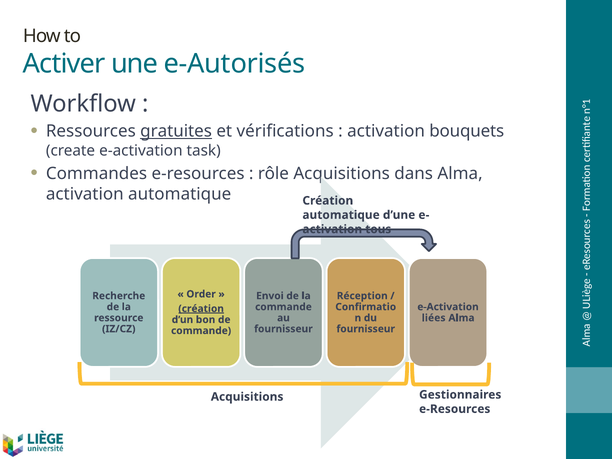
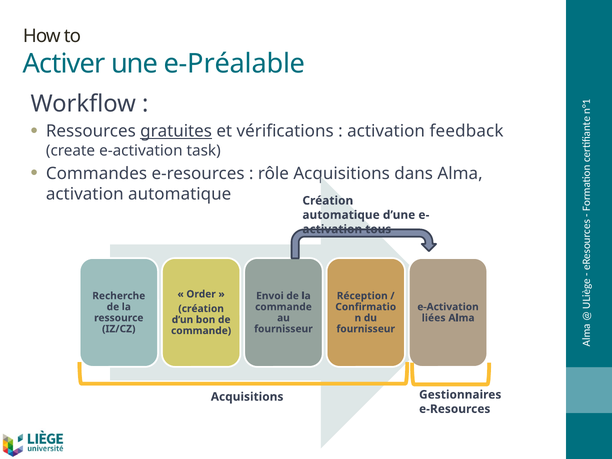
e-Autorisés: e-Autorisés -> e-Préalable
bouquets: bouquets -> feedback
création at (201, 309) underline: present -> none
